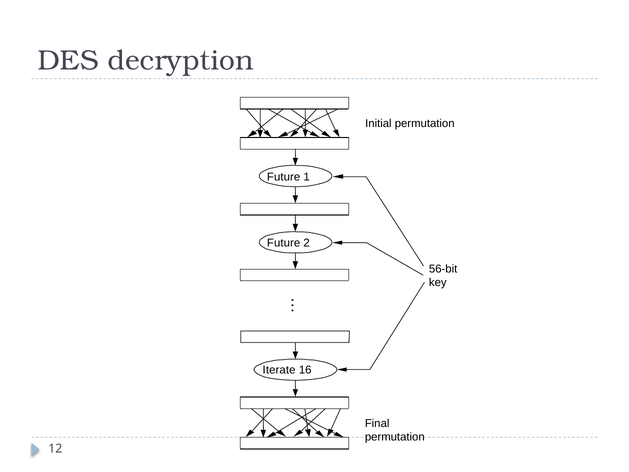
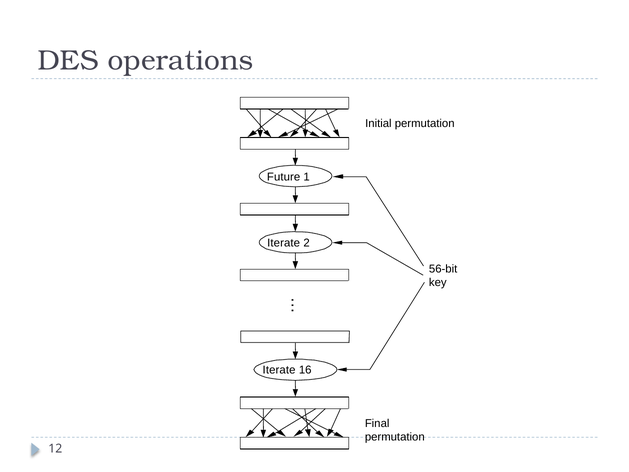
decryption: decryption -> operations
Future at (284, 243): Future -> Iterate
